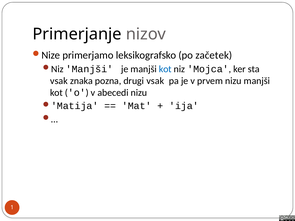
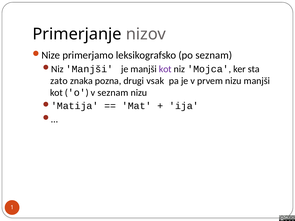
po začetek: začetek -> seznam
kot at (165, 69) colour: blue -> purple
vsak at (59, 81): vsak -> zato
v abecedi: abecedi -> seznam
